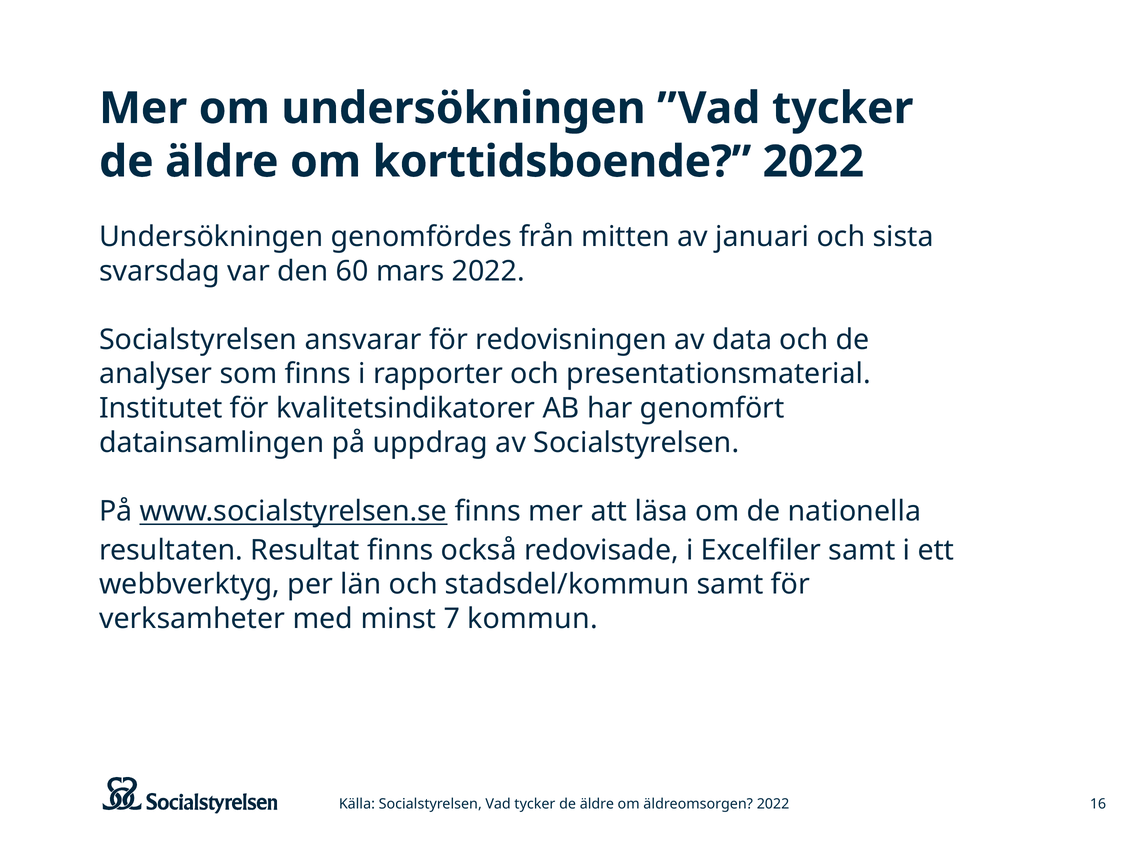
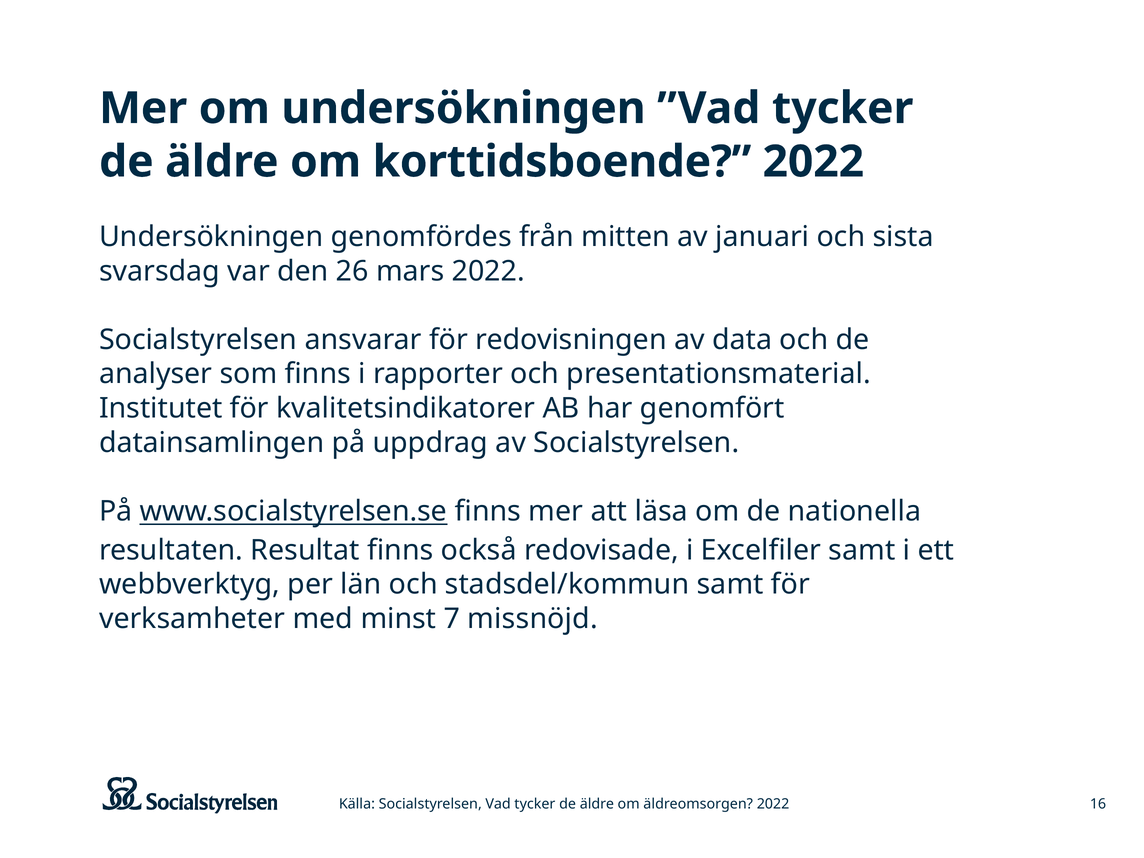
60: 60 -> 26
kommun: kommun -> missnöjd
